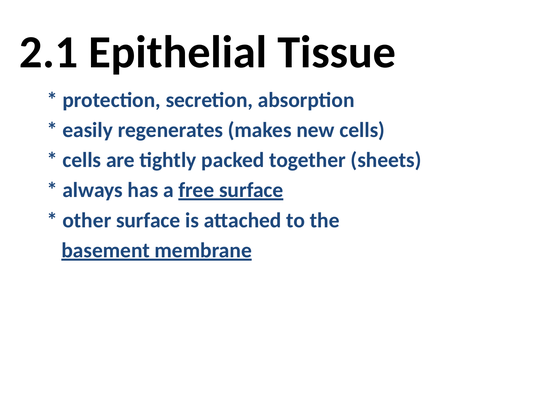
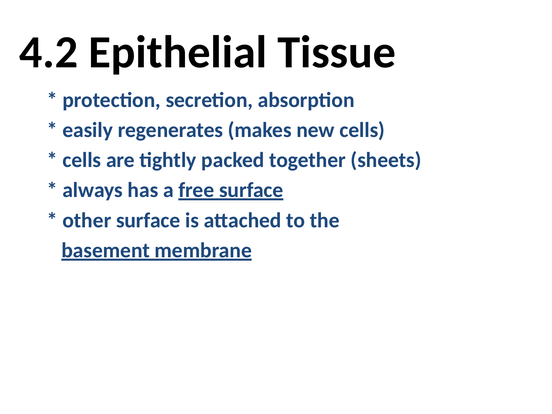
2.1: 2.1 -> 4.2
